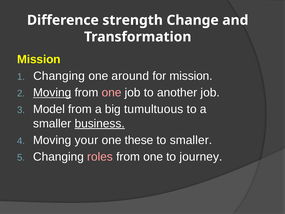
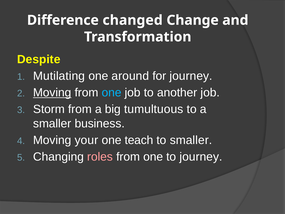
strength: strength -> changed
Mission at (39, 59): Mission -> Despite
Changing at (59, 76): Changing -> Mutilating
for mission: mission -> journey
one at (112, 92) colour: pink -> light blue
Model: Model -> Storm
business underline: present -> none
these: these -> teach
